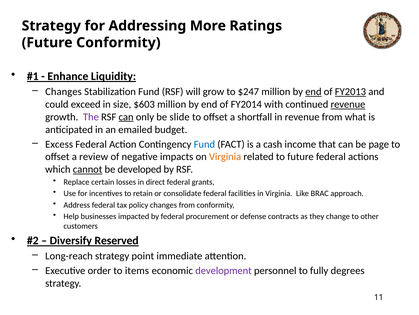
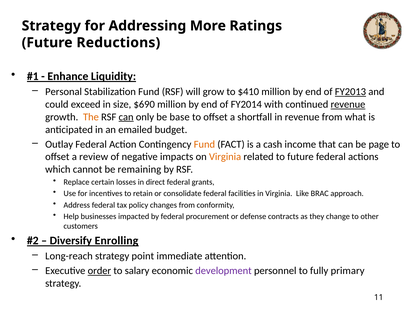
Future Conformity: Conformity -> Reductions
Changes at (64, 92): Changes -> Personal
$247: $247 -> $410
end at (313, 92) underline: present -> none
$603: $603 -> $690
The colour: purple -> orange
slide: slide -> base
Excess: Excess -> Outlay
Fund at (204, 144) colour: blue -> orange
cannot underline: present -> none
developed: developed -> remaining
Reserved: Reserved -> Enrolling
order underline: none -> present
items: items -> salary
degrees: degrees -> primary
